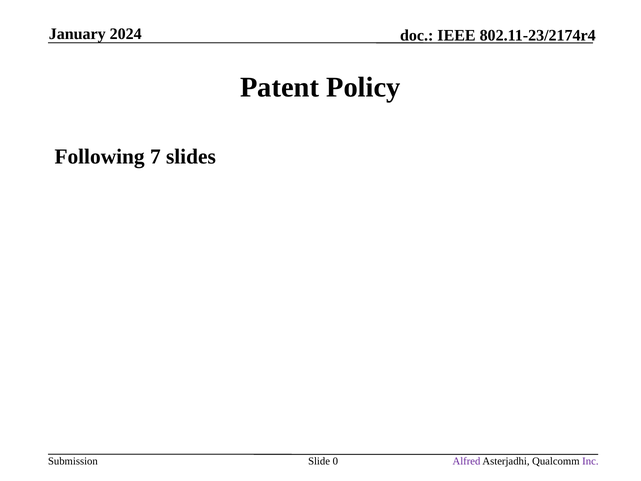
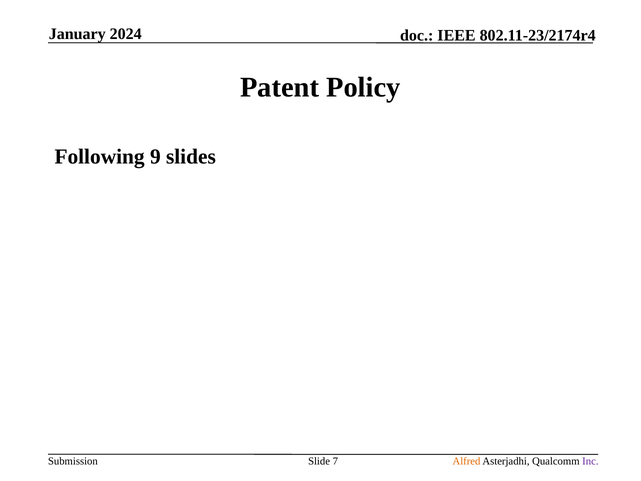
7: 7 -> 9
0: 0 -> 7
Alfred colour: purple -> orange
